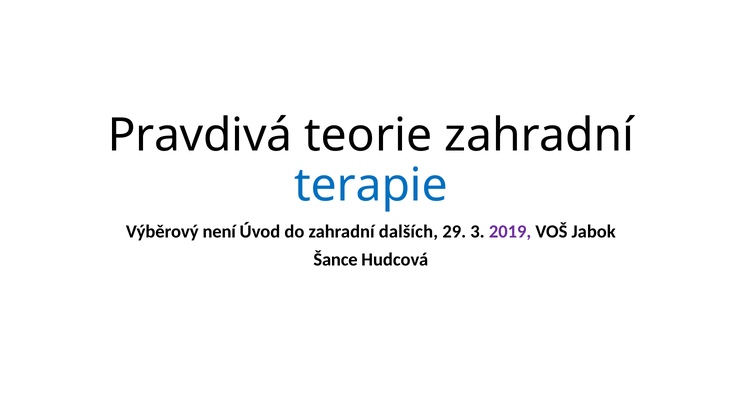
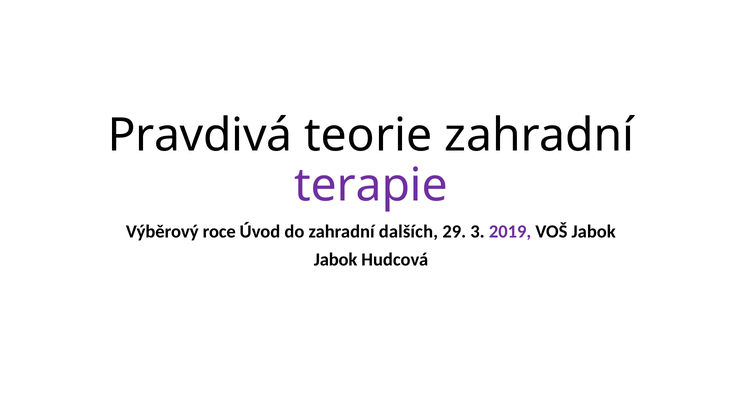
terapie colour: blue -> purple
není: není -> roce
Šance at (336, 260): Šance -> Jabok
